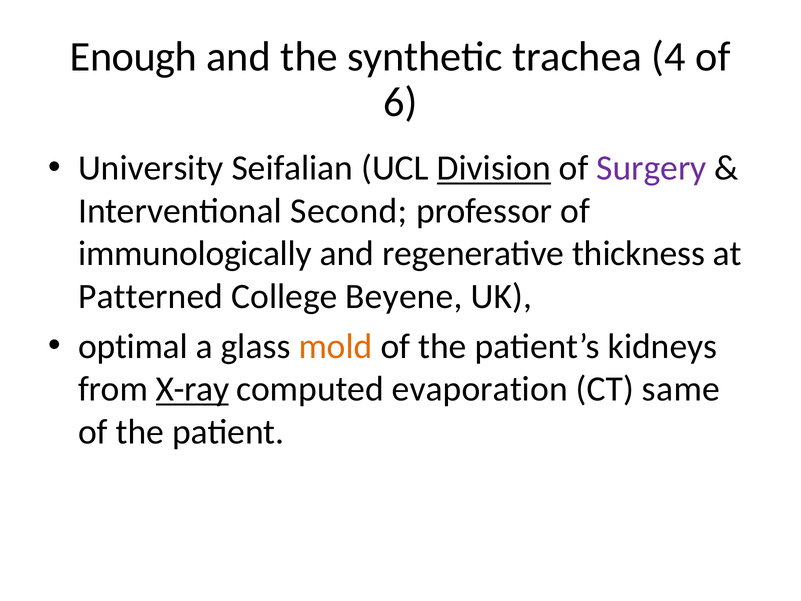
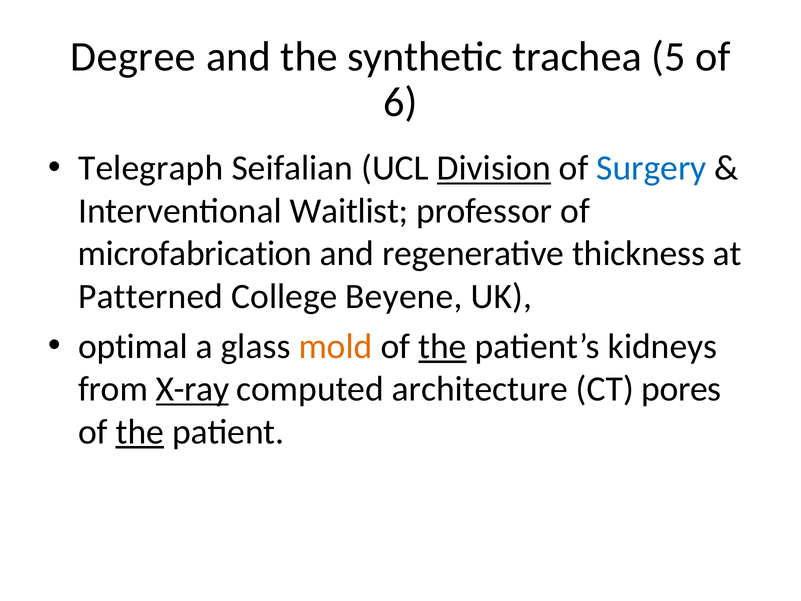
Enough: Enough -> Degree
4: 4 -> 5
University: University -> Telegraph
Surgery colour: purple -> blue
Second: Second -> Waitlist
immunologically: immunologically -> microfabrication
the at (442, 346) underline: none -> present
evaporation: evaporation -> architecture
same: same -> pores
the at (140, 432) underline: none -> present
